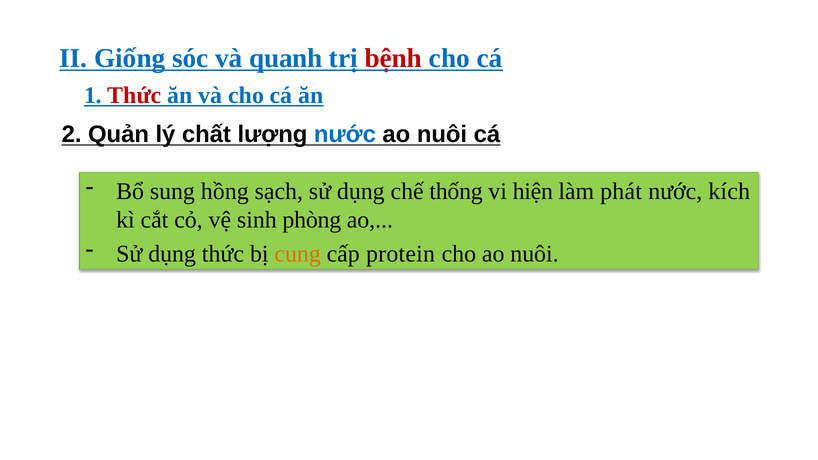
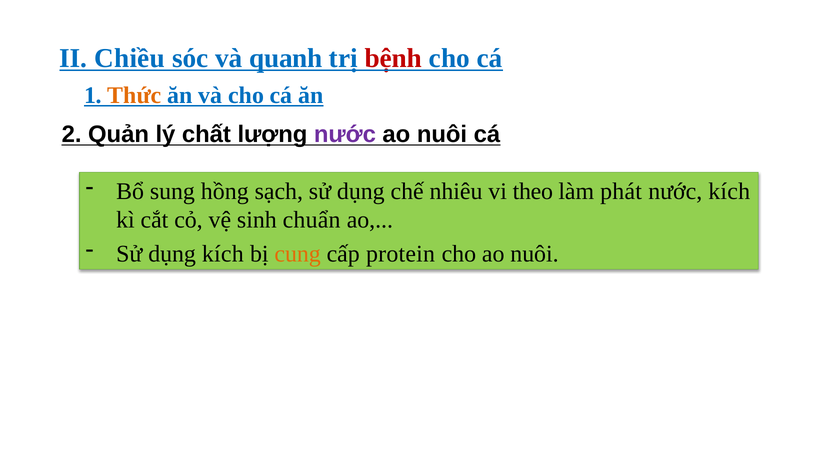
Giống: Giống -> Chiều
Thức at (134, 95) colour: red -> orange
nước at (345, 135) colour: blue -> purple
thống: thống -> nhiêu
hiện: hiện -> theo
phòng: phòng -> chuẩn
dụng thức: thức -> kích
